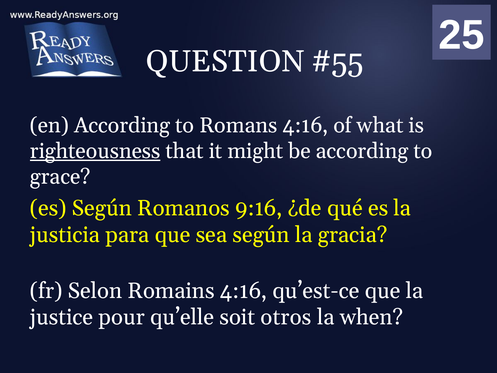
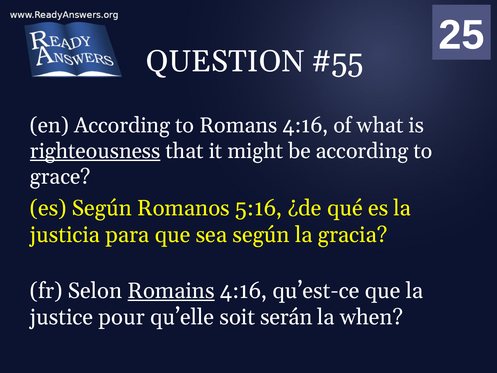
9:16: 9:16 -> 5:16
Romains underline: none -> present
otros: otros -> serán
